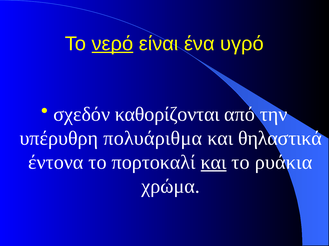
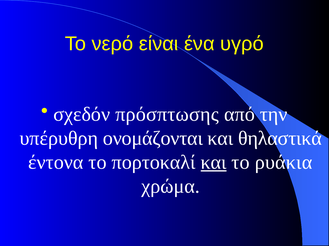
νερό underline: present -> none
καθορίζονται: καθορίζονται -> πρόσπτωσης
πολυάριθμα: πολυάριθμα -> ονομάζονται
